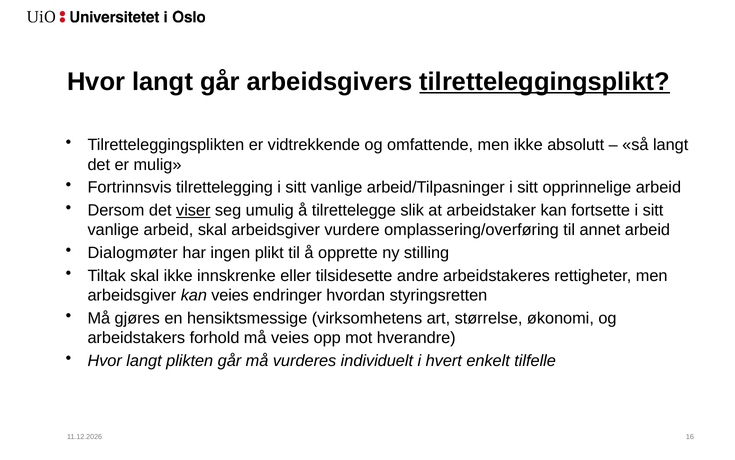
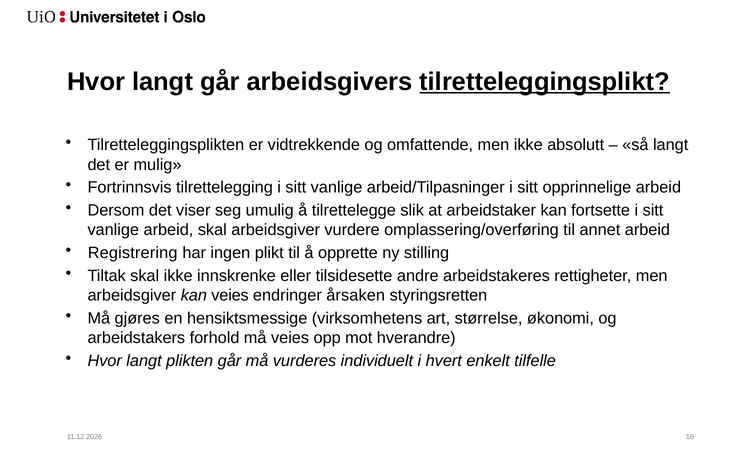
viser underline: present -> none
Dialogmøter: Dialogmøter -> Registrering
hvordan: hvordan -> årsaken
